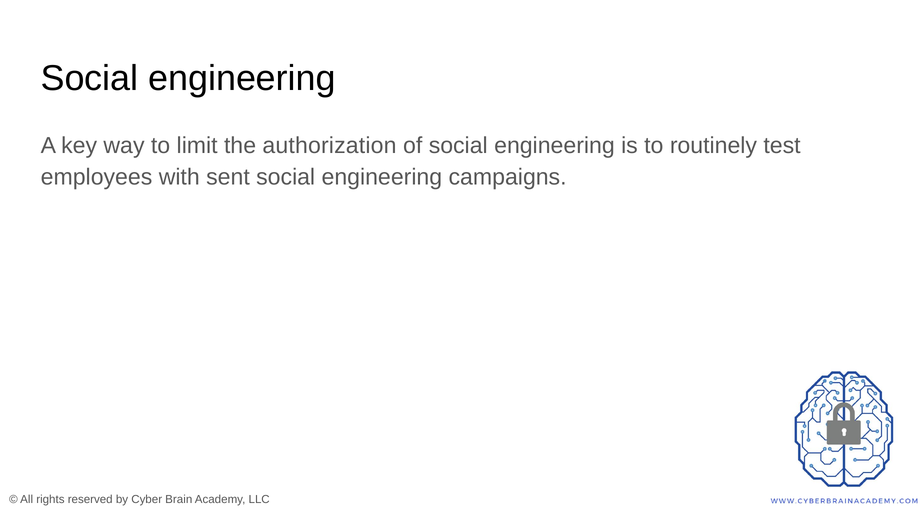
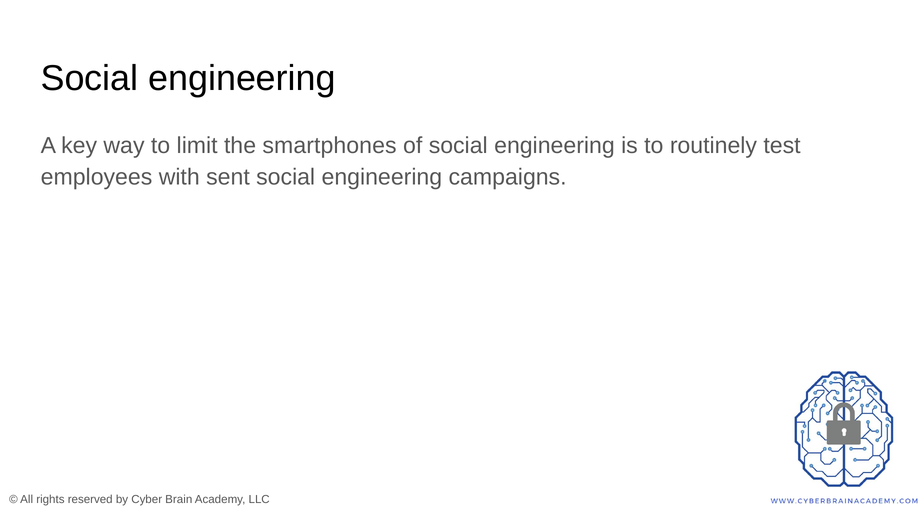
authorization: authorization -> smartphones
